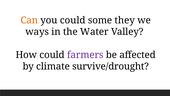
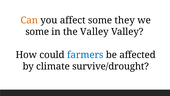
you could: could -> affect
ways at (37, 32): ways -> some
the Water: Water -> Valley
farmers colour: purple -> blue
